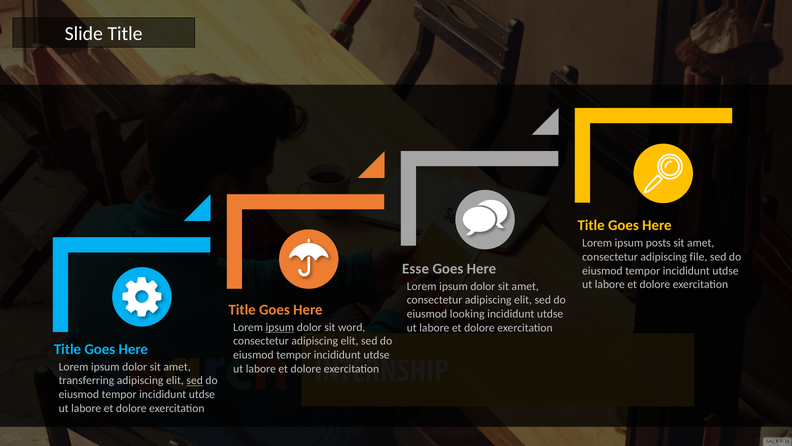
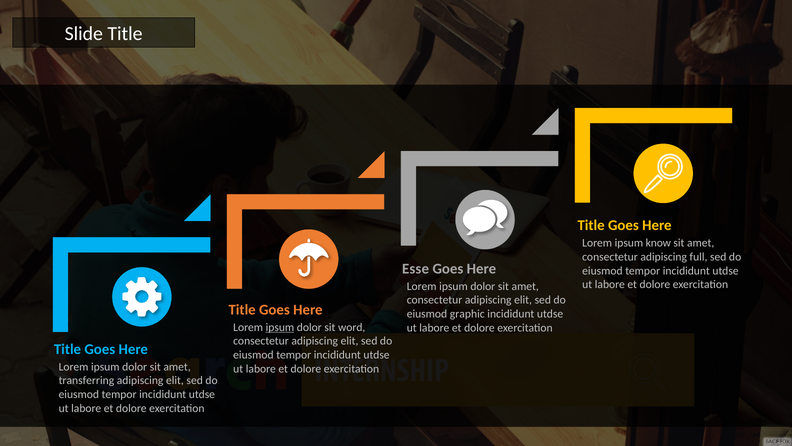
posts: posts -> know
file: file -> full
looking: looking -> graphic
sed at (195, 380) underline: present -> none
